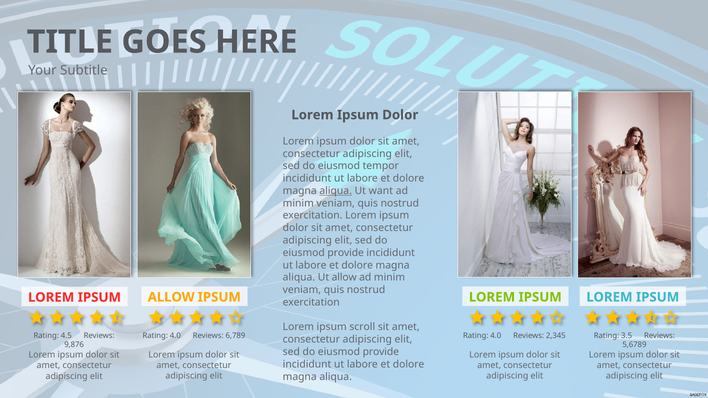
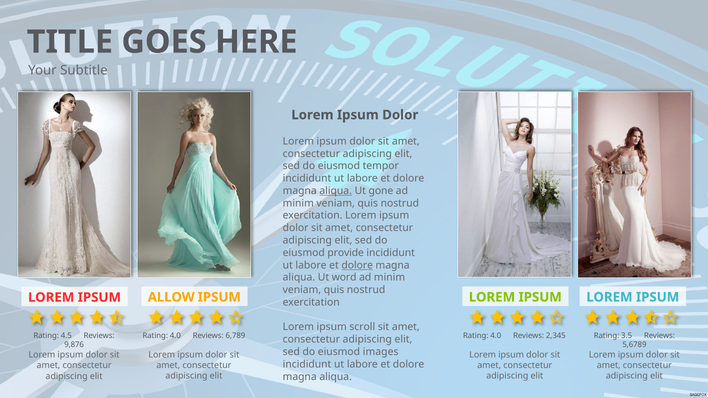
want: want -> gone
dolore at (357, 265) underline: none -> present
Ut allow: allow -> word
provide at (381, 352): provide -> images
